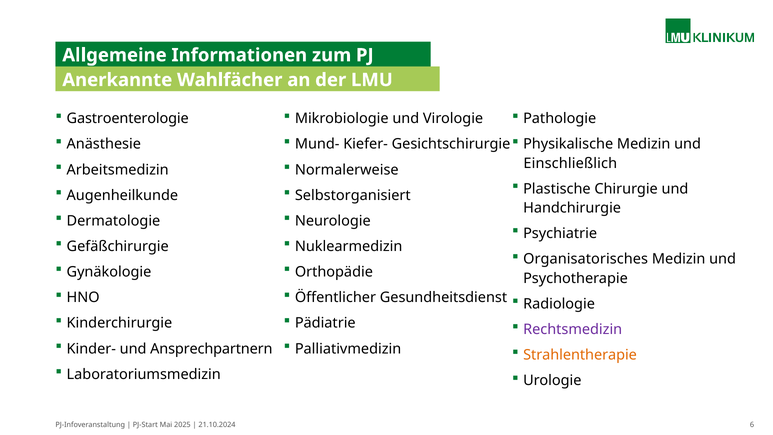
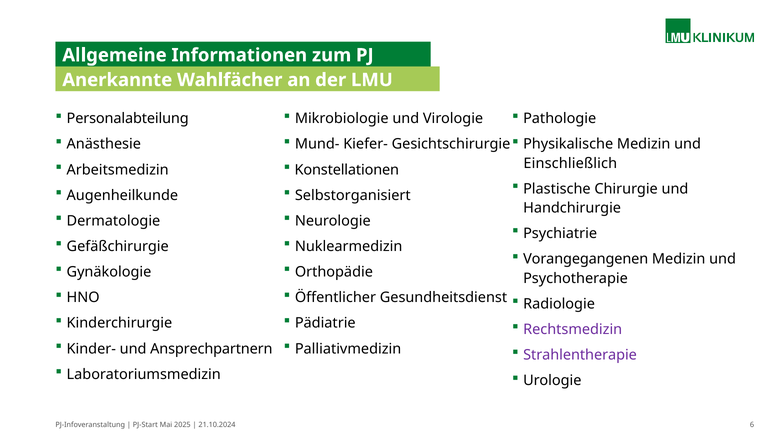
Gastroenterologie: Gastroenterologie -> Personalabteilung
Normalerweise: Normalerweise -> Konstellationen
Organisatorisches: Organisatorisches -> Vorangegangenen
Strahlentherapie colour: orange -> purple
